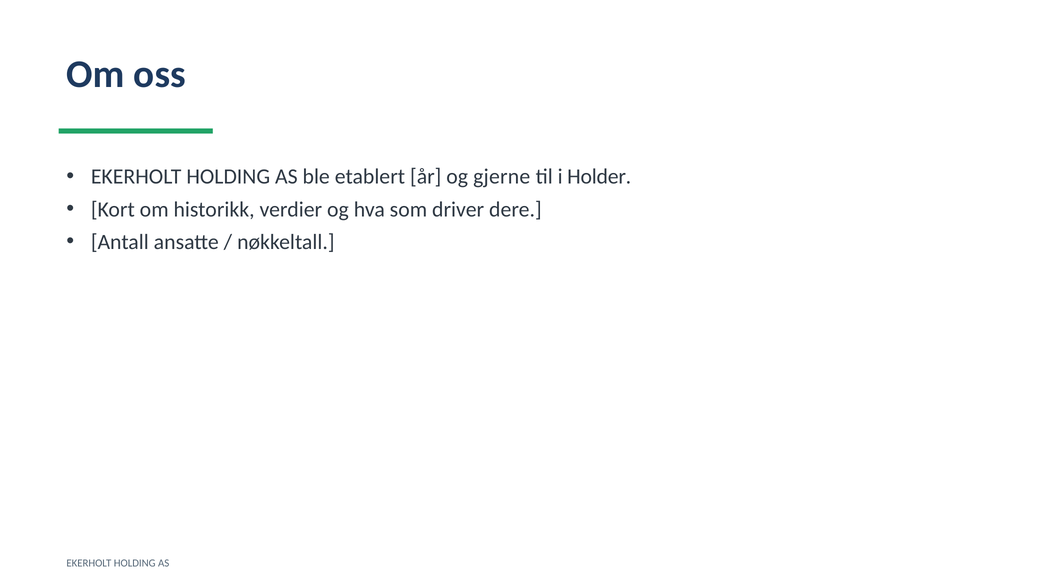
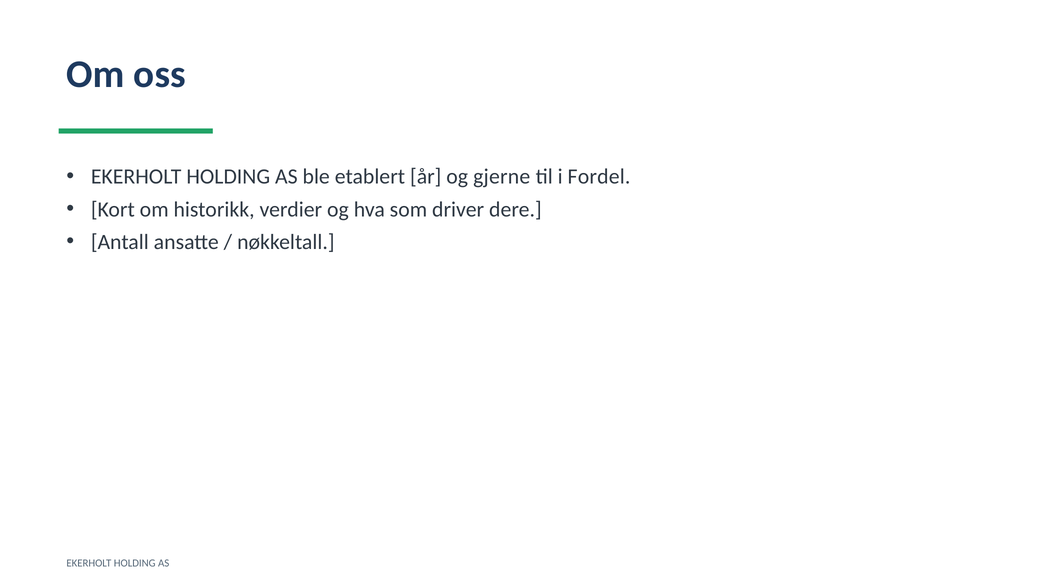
Holder: Holder -> Fordel
